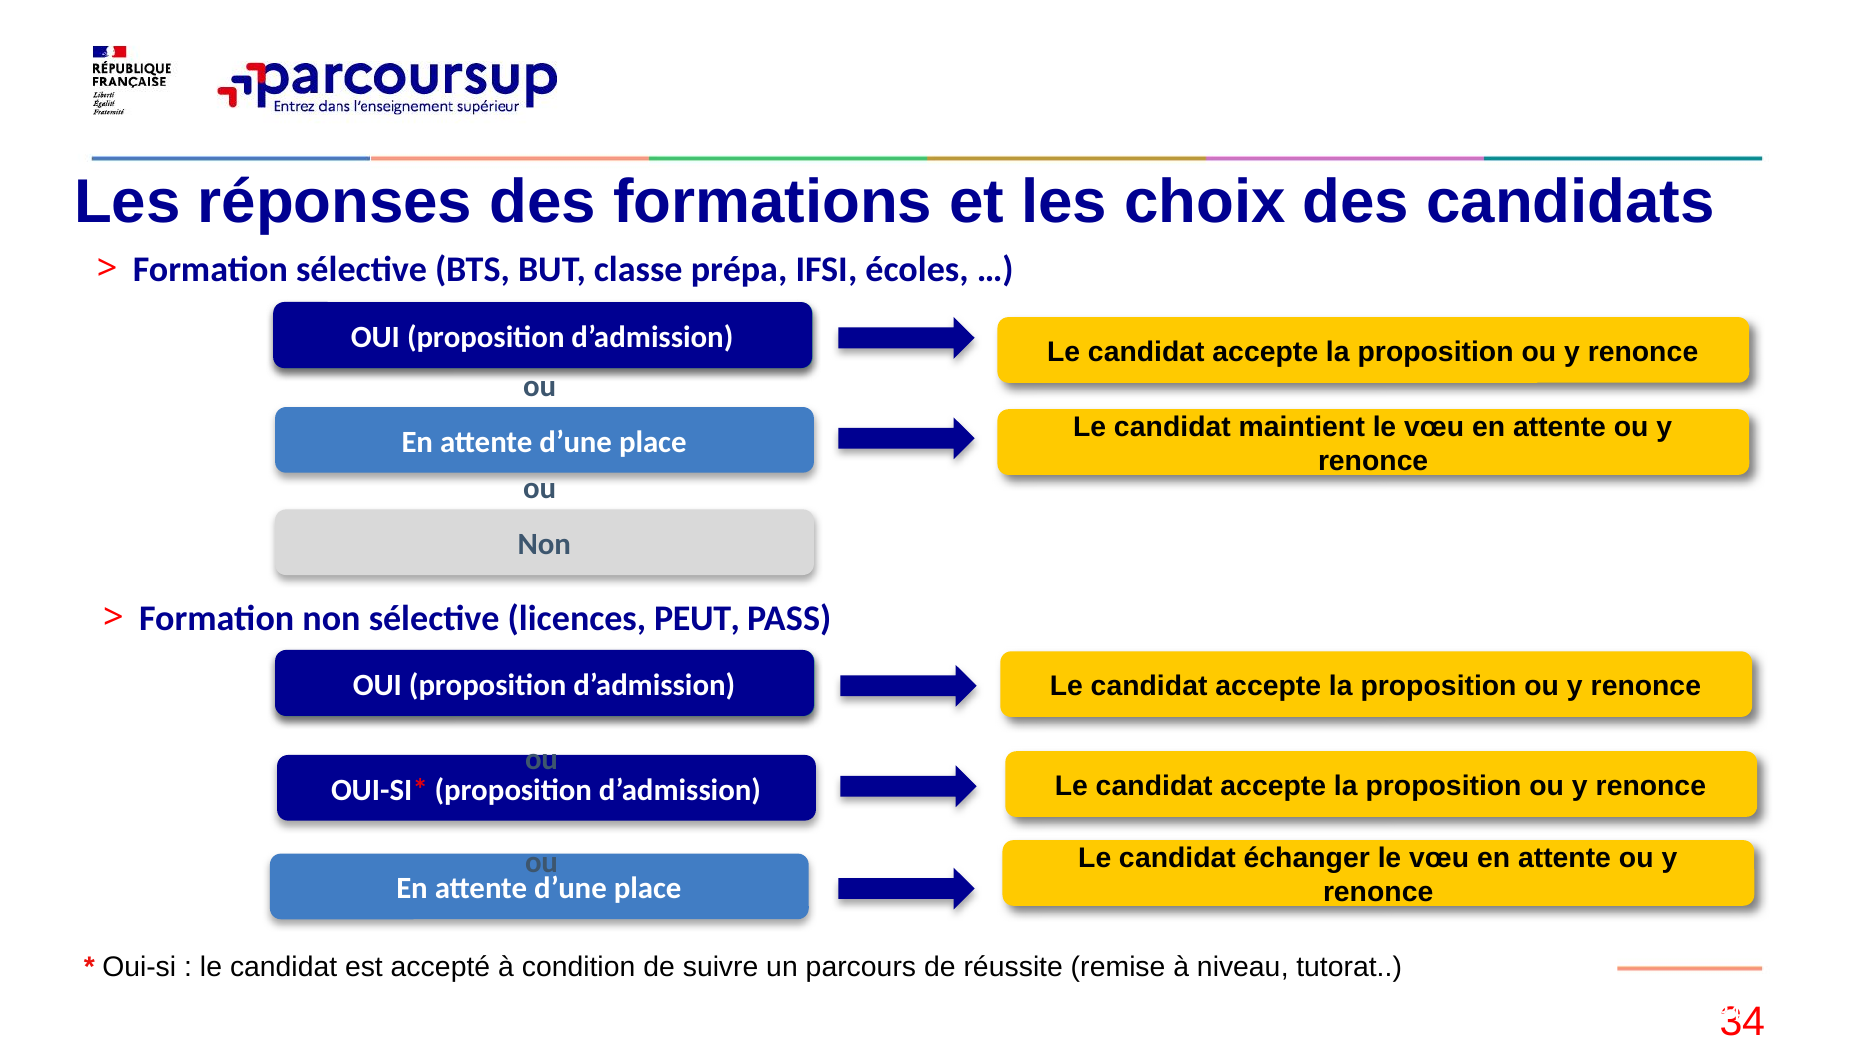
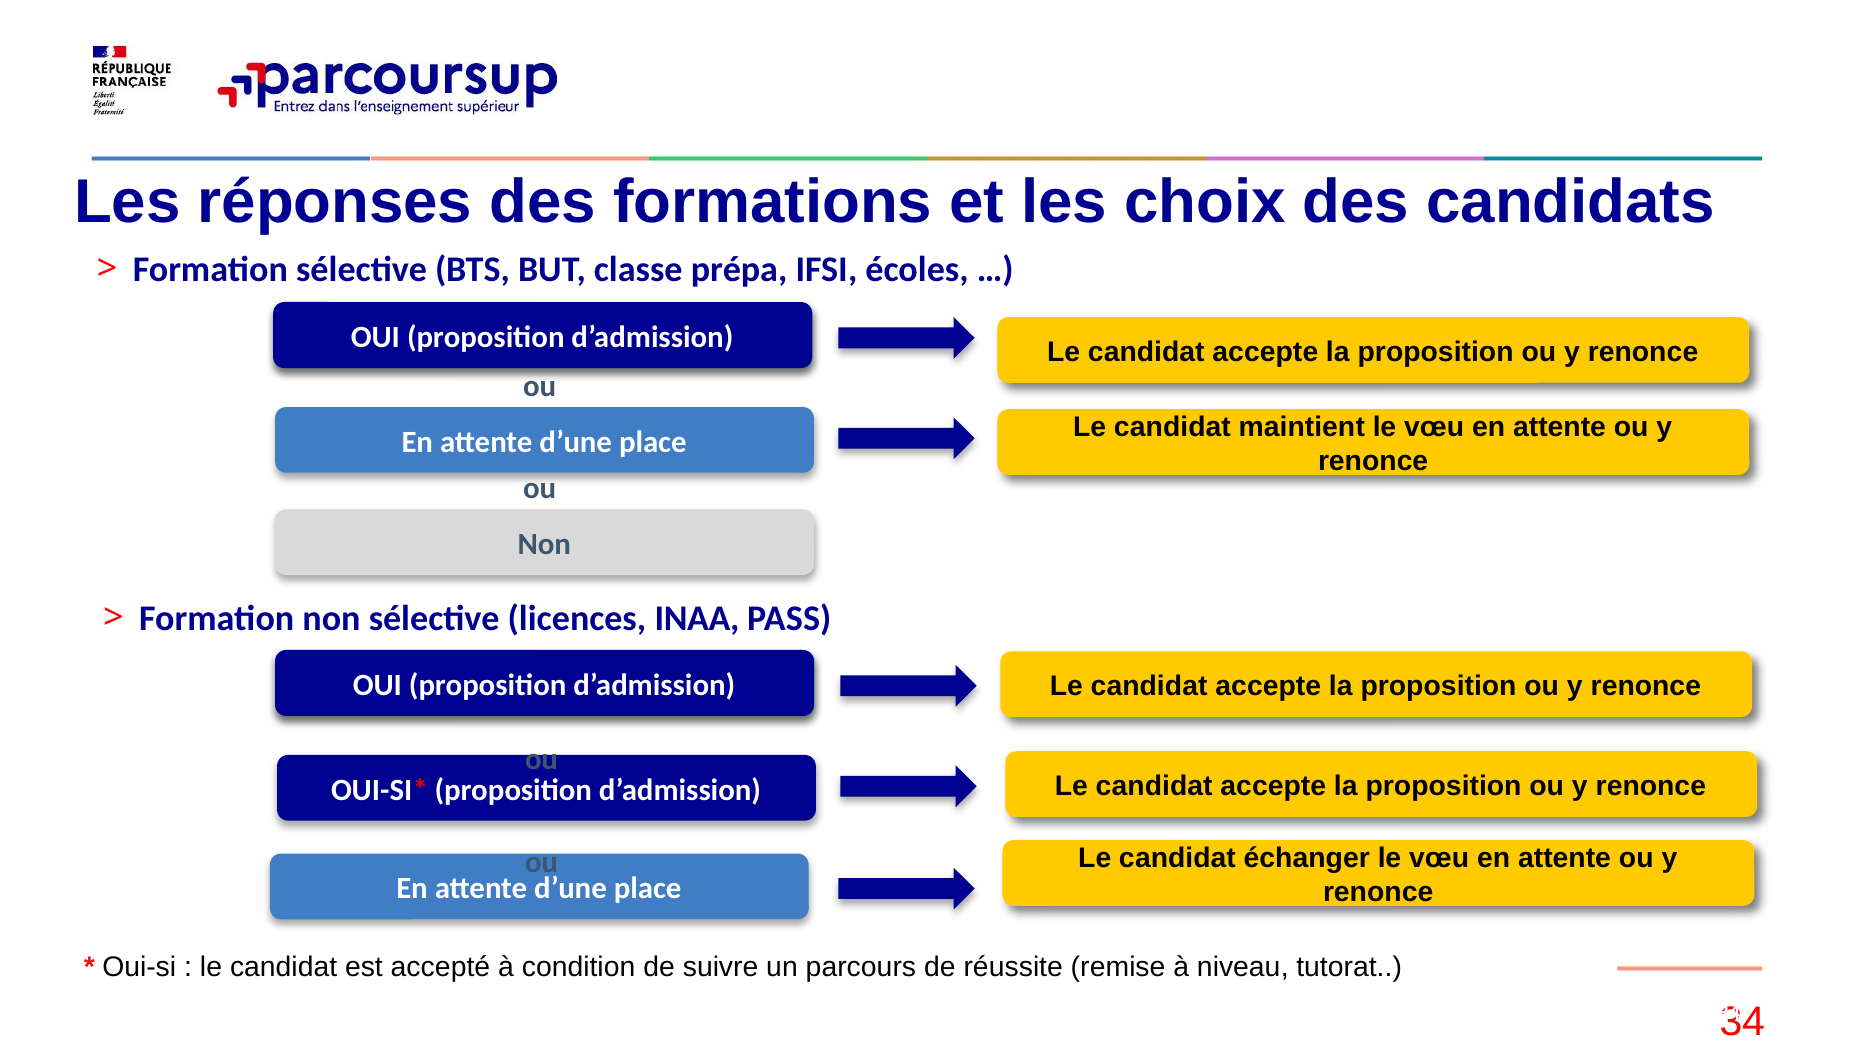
PEUT: PEUT -> INAA
